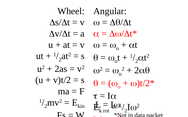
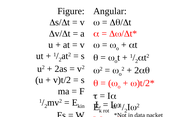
Wheel: Wheel -> Figure
